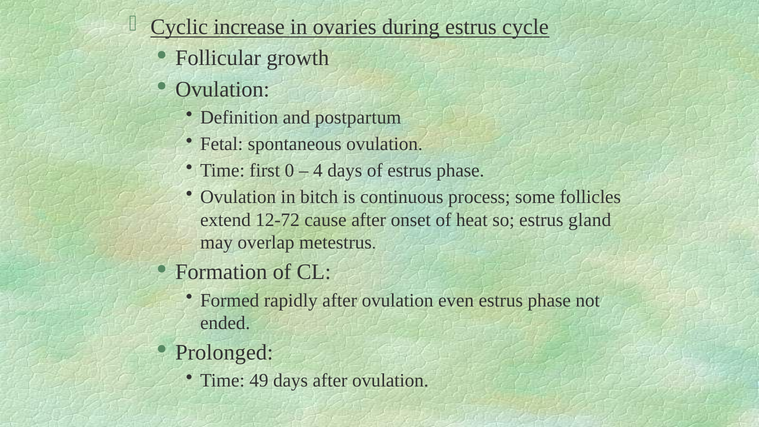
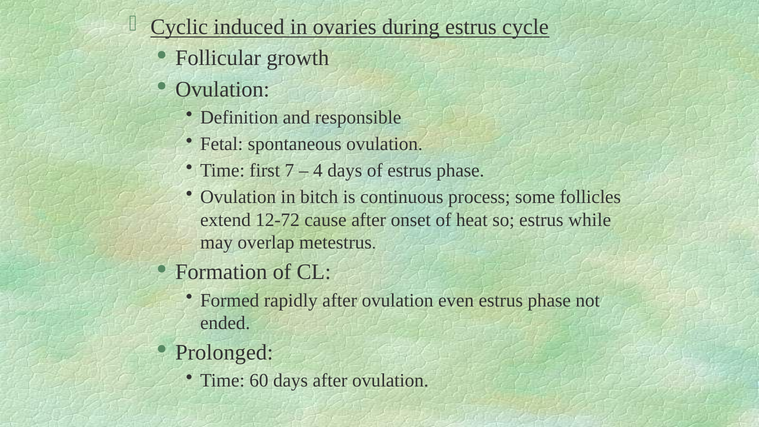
increase: increase -> induced
postpartum: postpartum -> responsible
0: 0 -> 7
gland: gland -> while
49: 49 -> 60
